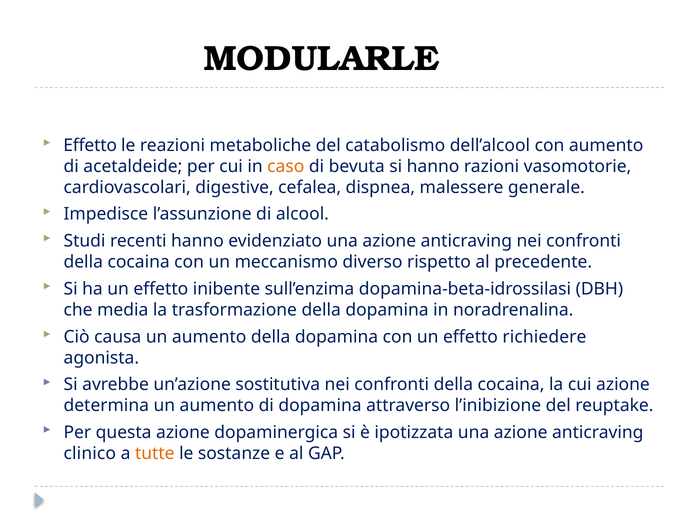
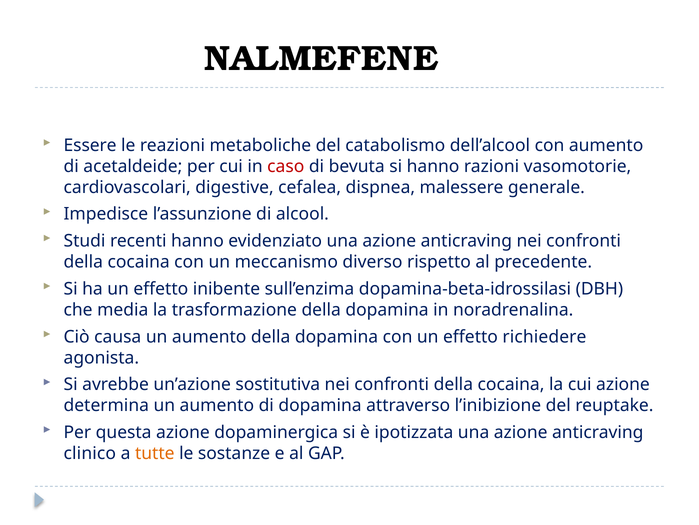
MODULARLE: MODULARLE -> NALMEFENE
Effetto at (90, 145): Effetto -> Essere
caso colour: orange -> red
